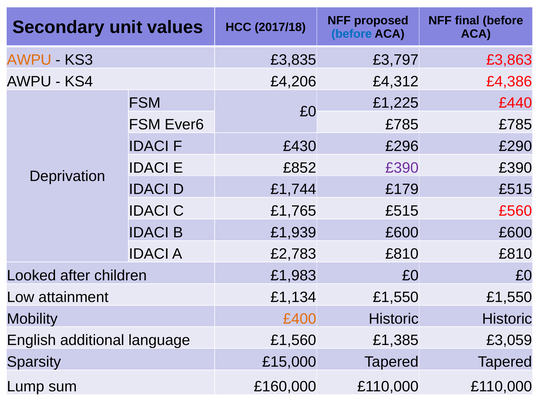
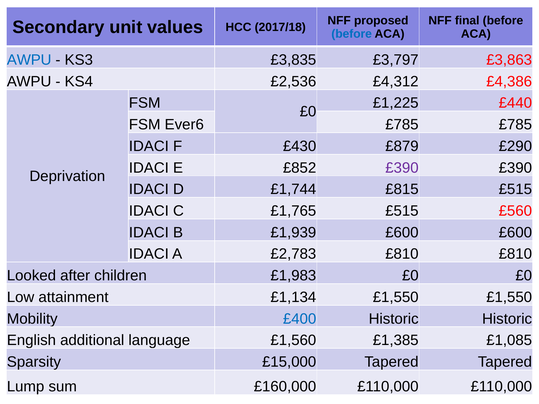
AWPU at (29, 60) colour: orange -> blue
£4,206: £4,206 -> £2,536
£296: £296 -> £879
£179: £179 -> £815
£400 colour: orange -> blue
£3,059: £3,059 -> £1,085
